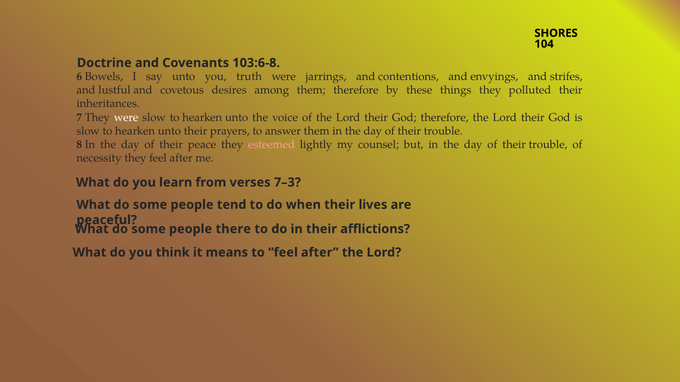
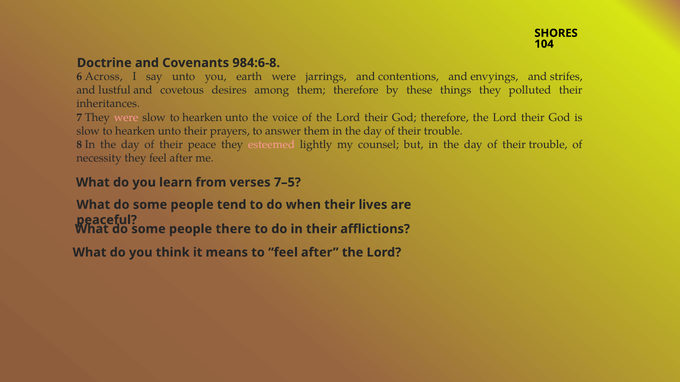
103:6-8: 103:6-8 -> 984:6-8
Bowels: Bowels -> Across
truth: truth -> earth
were at (126, 117) colour: white -> pink
7–3: 7–3 -> 7–5
